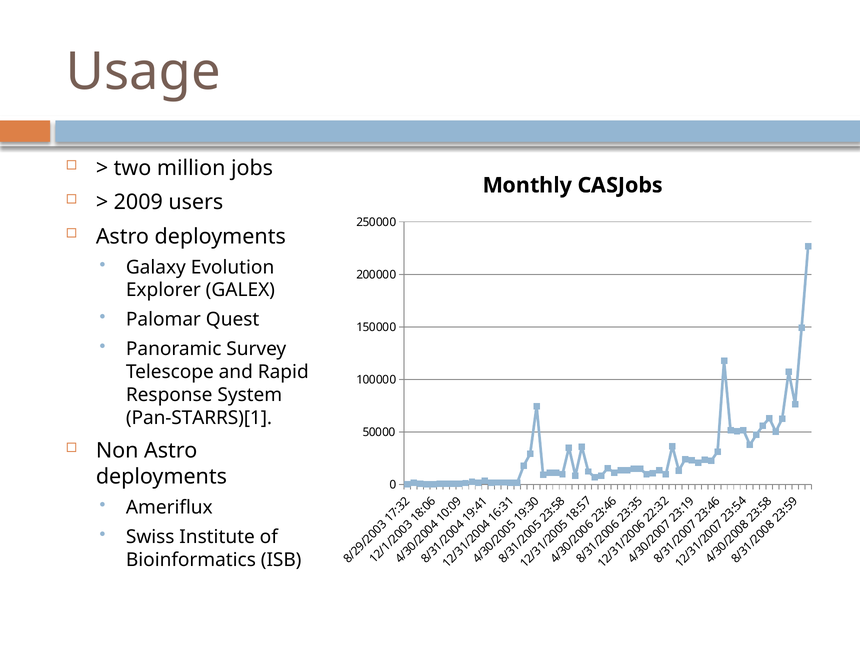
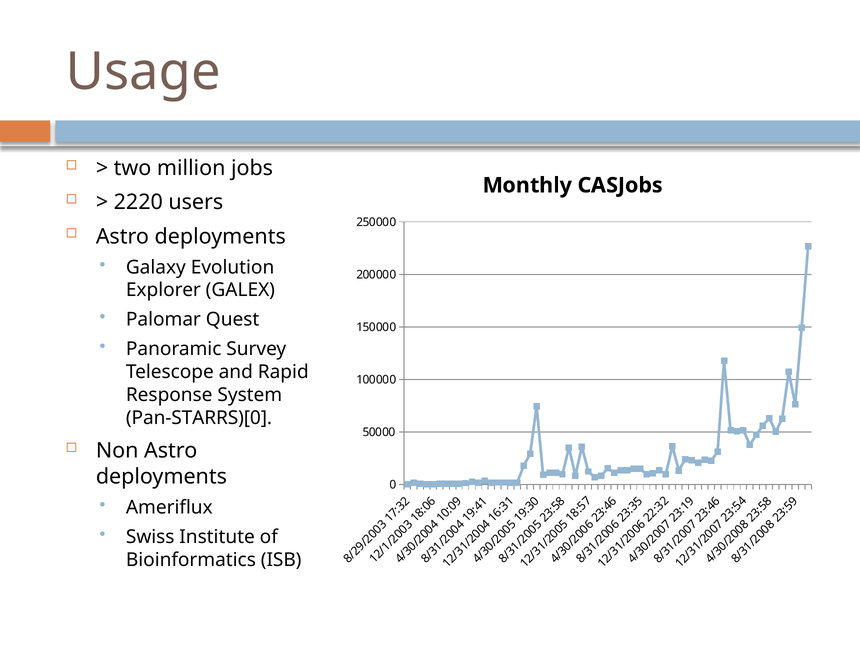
2009: 2009 -> 2220
Pan-STARRS)[1: Pan-STARRS)[1 -> Pan-STARRS)[0
